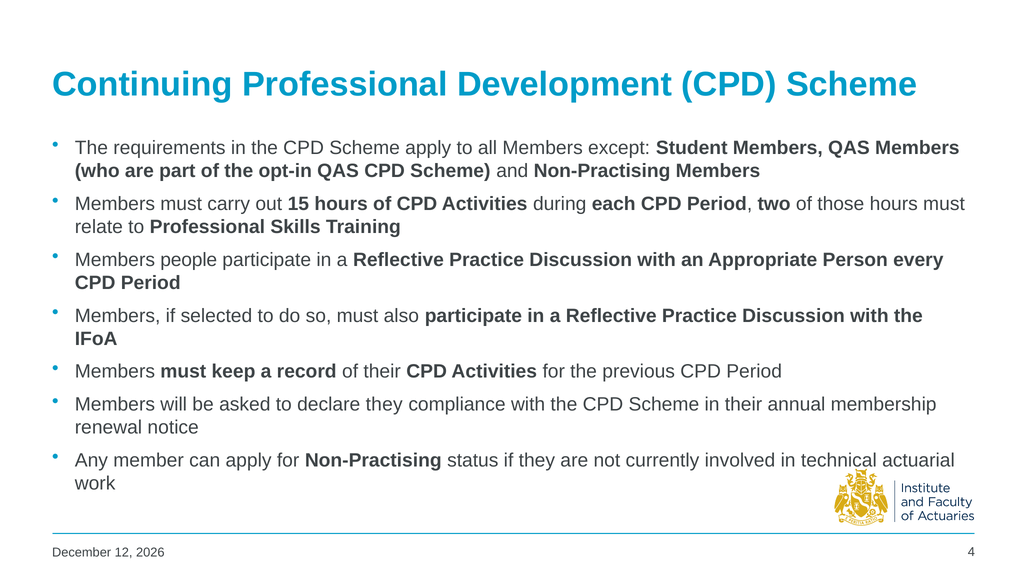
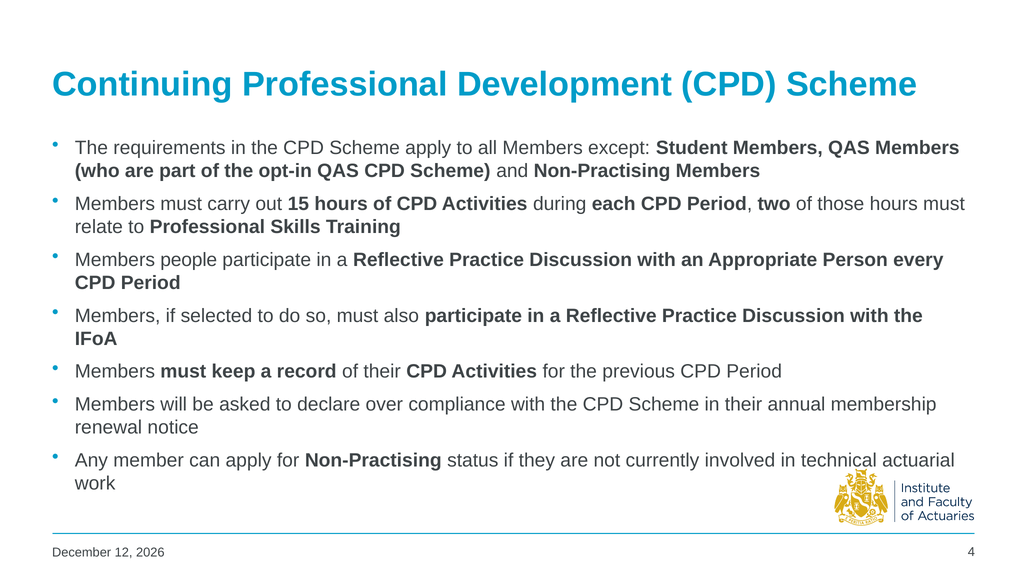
declare they: they -> over
